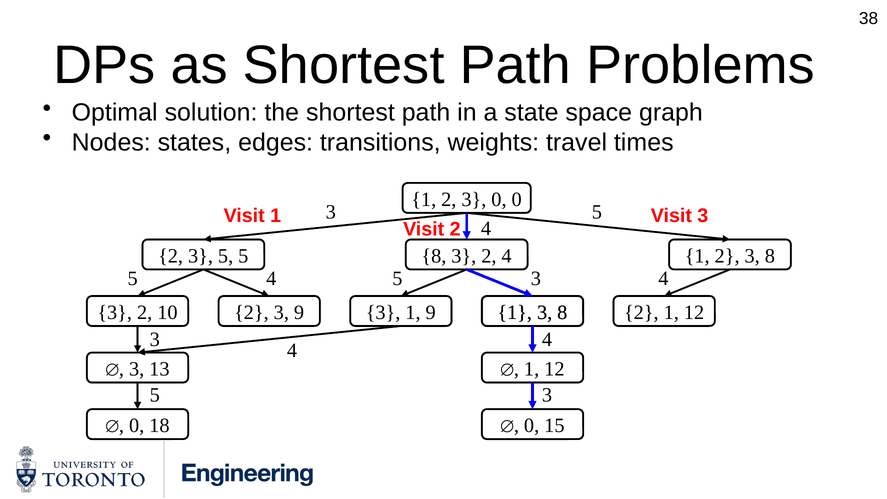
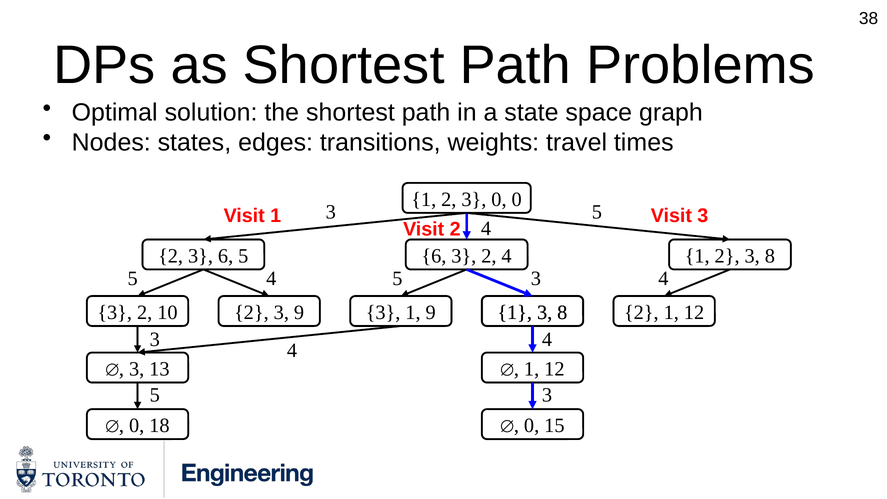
2 3 5: 5 -> 6
8 at (434, 256): 8 -> 6
